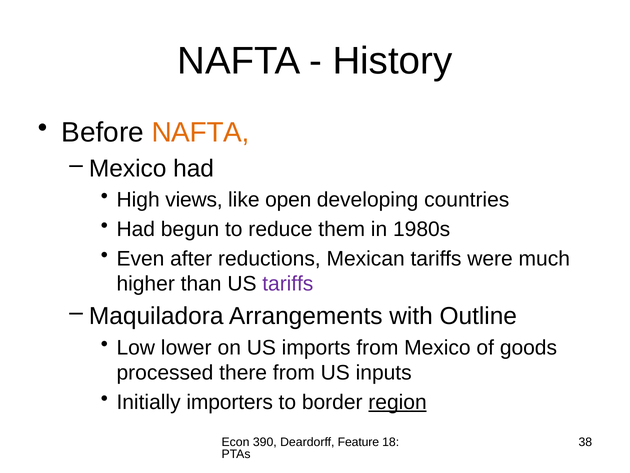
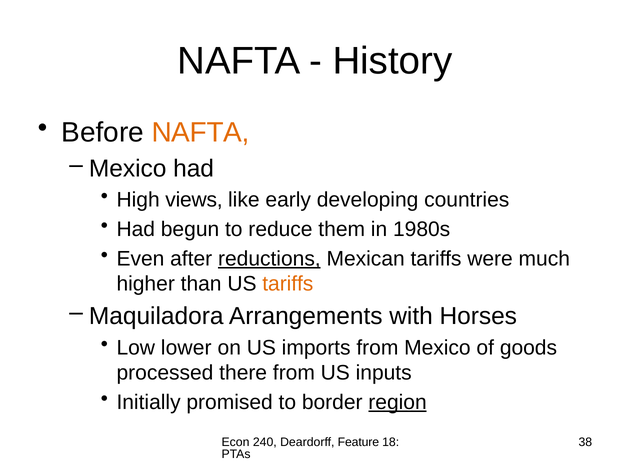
open: open -> early
reductions underline: none -> present
tariffs at (288, 284) colour: purple -> orange
Outline: Outline -> Horses
importers: importers -> promised
390: 390 -> 240
